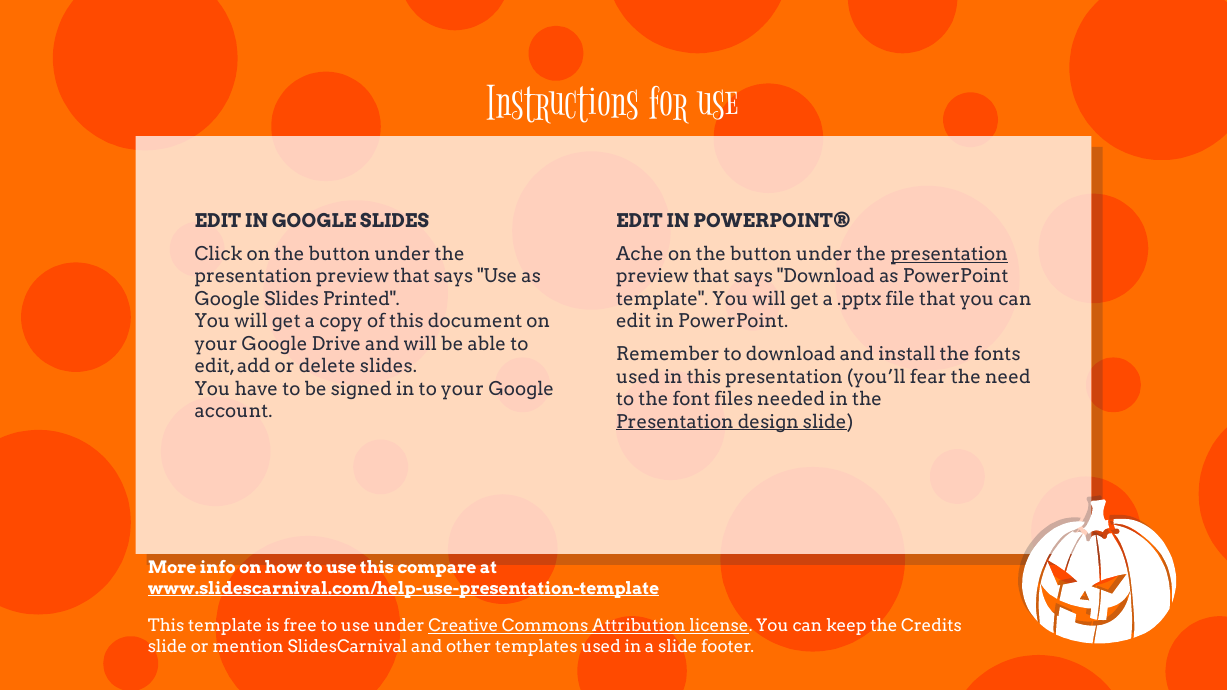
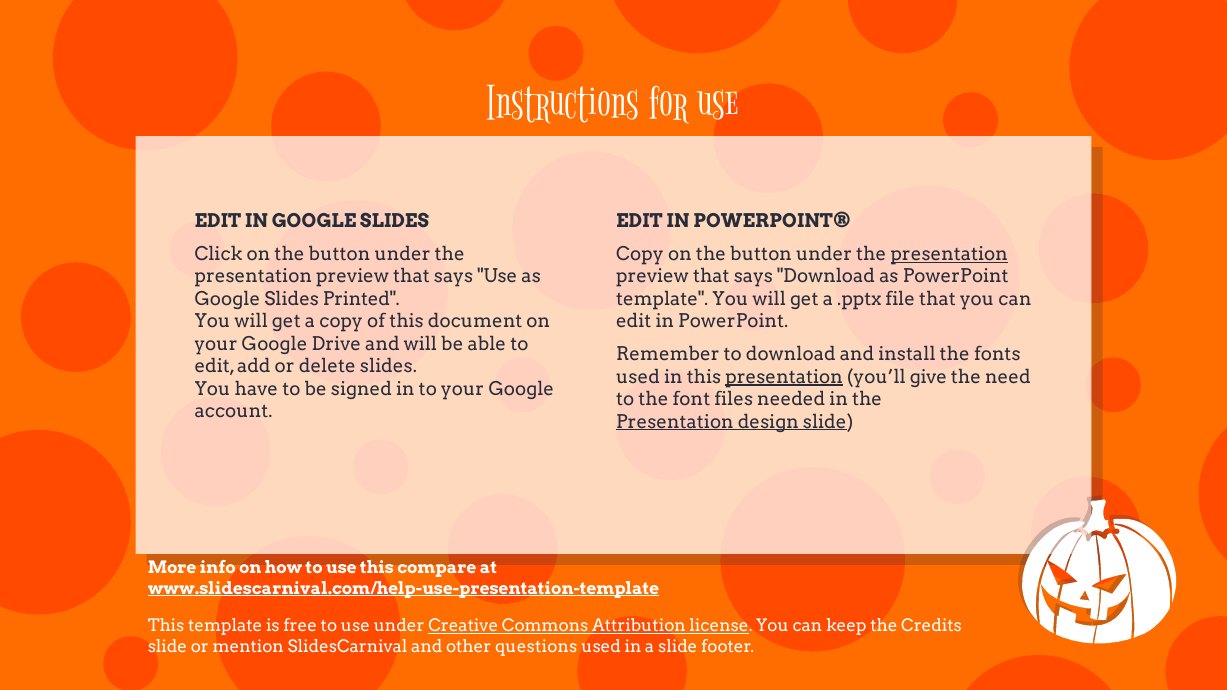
Ache at (640, 254): Ache -> Copy
presentation at (784, 377) underline: none -> present
fear: fear -> give
templates: templates -> questions
